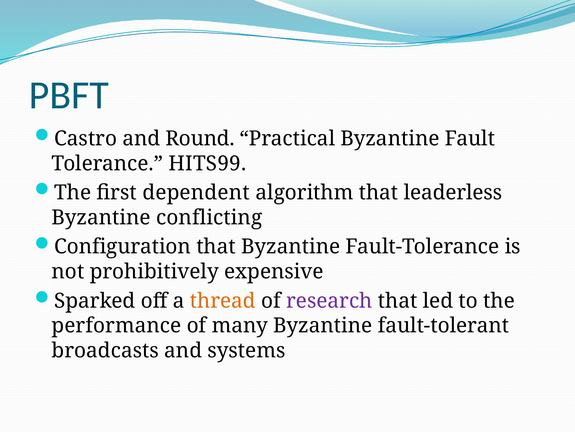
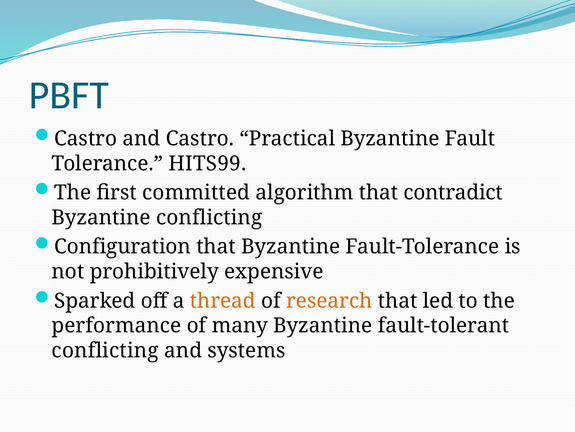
and Round: Round -> Castro
dependent: dependent -> committed
leaderless: leaderless -> contradict
research colour: purple -> orange
broadcasts at (105, 350): broadcasts -> conflicting
